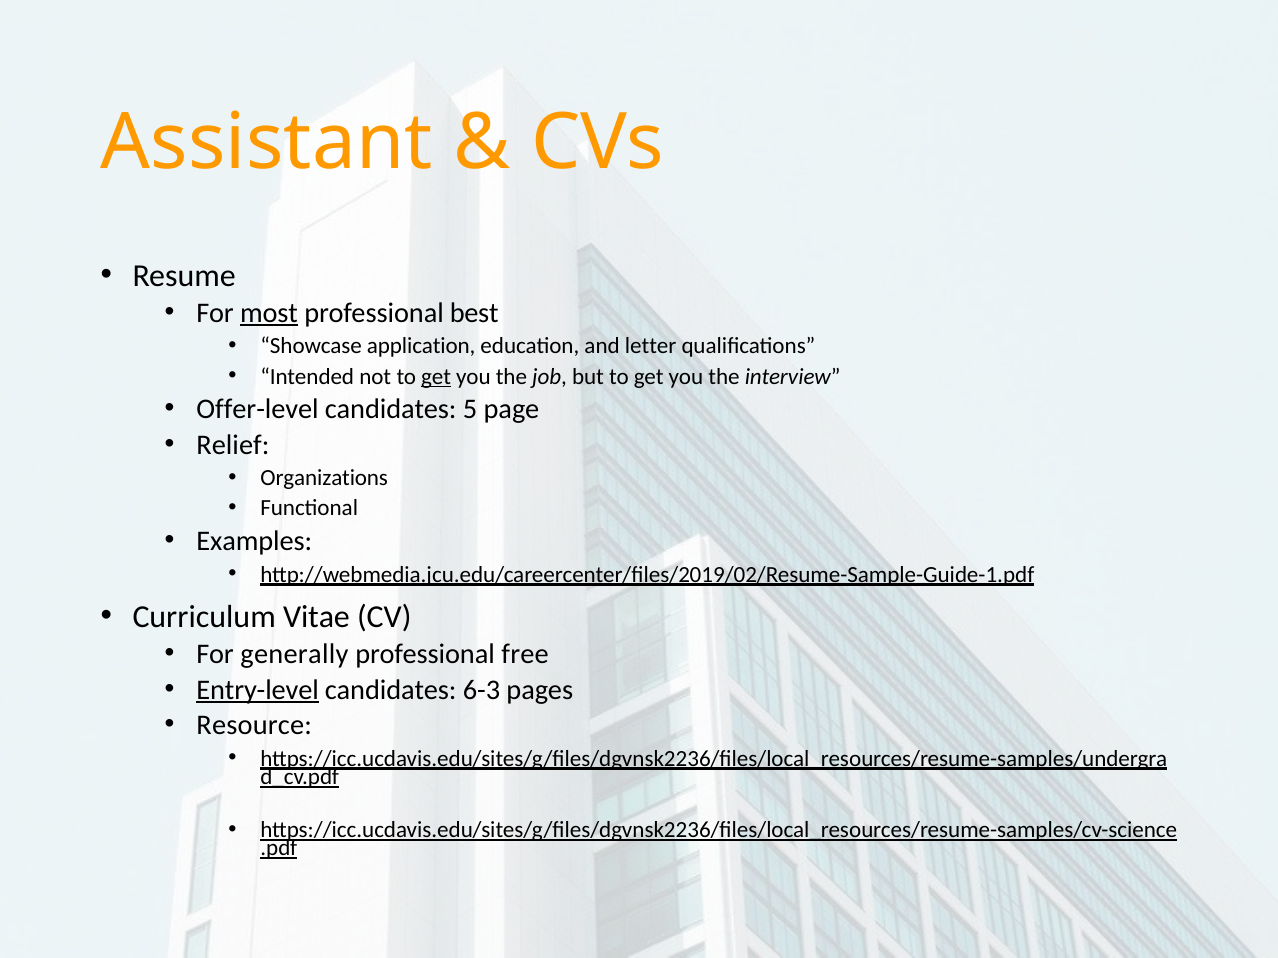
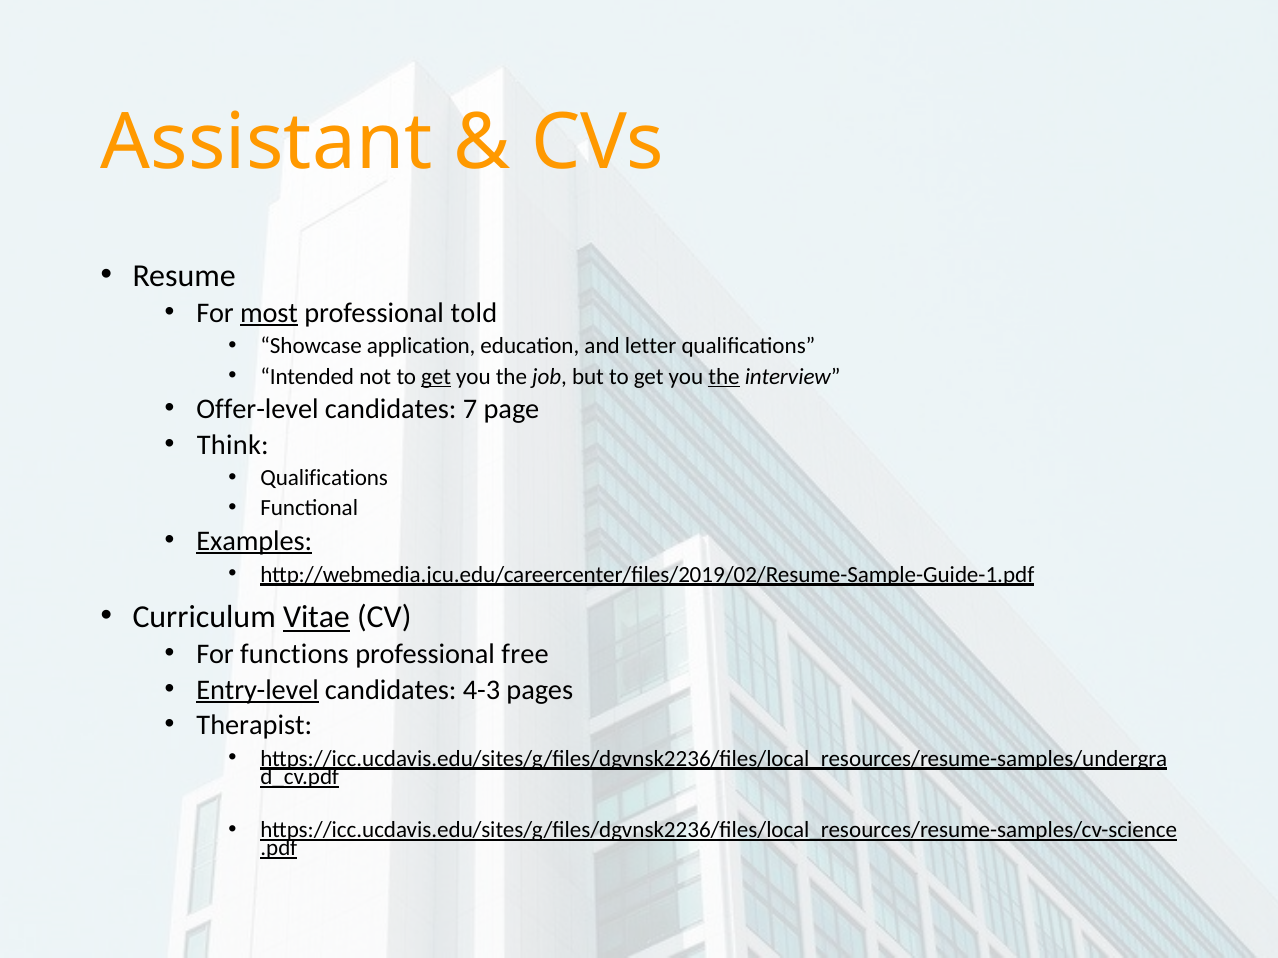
best: best -> told
the at (724, 377) underline: none -> present
5: 5 -> 7
Relief: Relief -> Think
Organizations at (324, 478): Organizations -> Qualifications
Examples underline: none -> present
Vitae underline: none -> present
generally: generally -> functions
6-3: 6-3 -> 4-3
Resource: Resource -> Therapist
